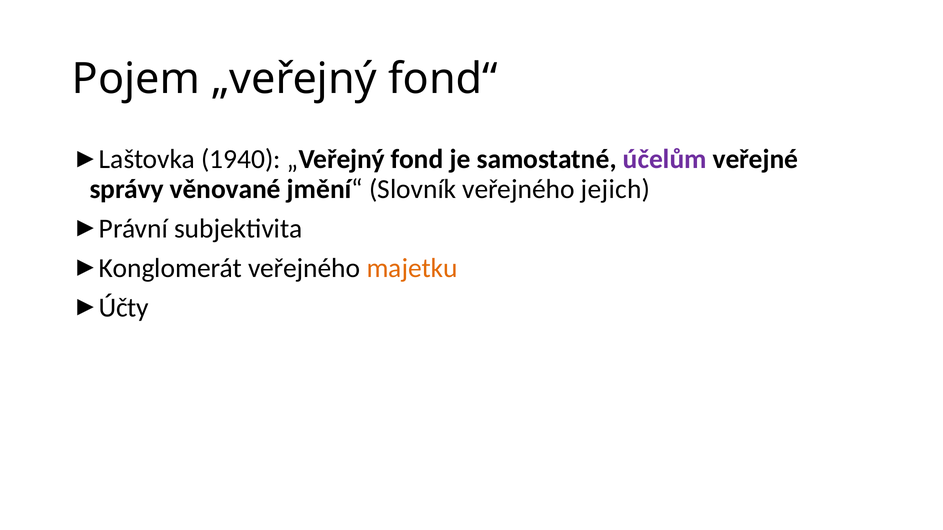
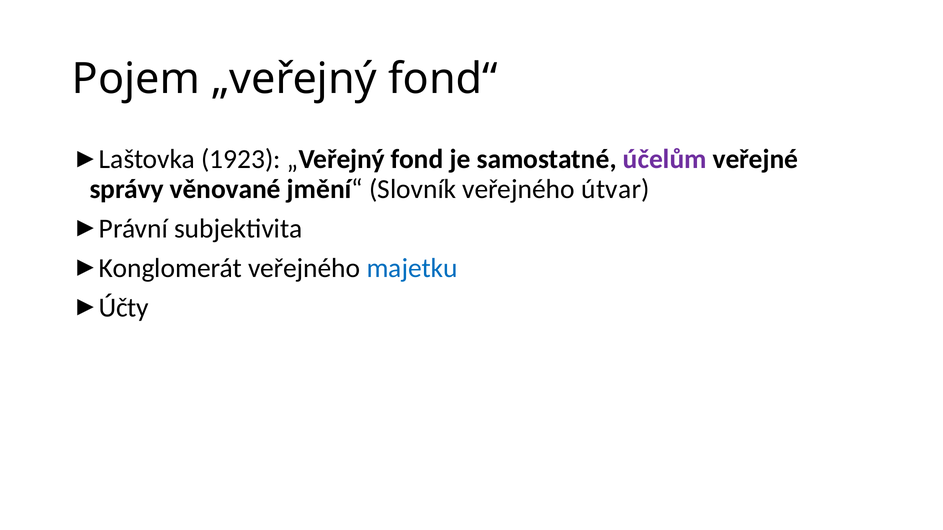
1940: 1940 -> 1923
jejich: jejich -> útvar
majetku colour: orange -> blue
